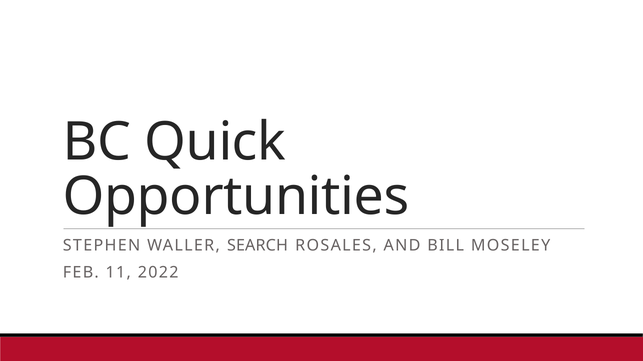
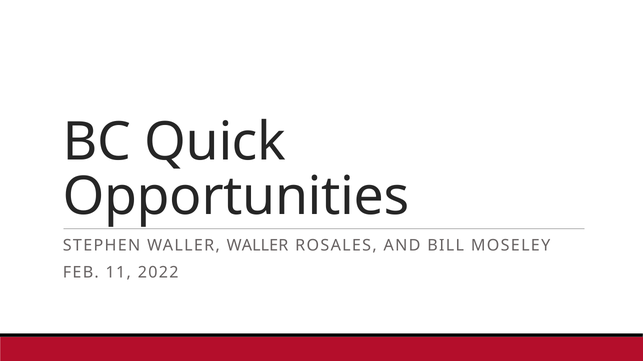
WALLER SEARCH: SEARCH -> WALLER
